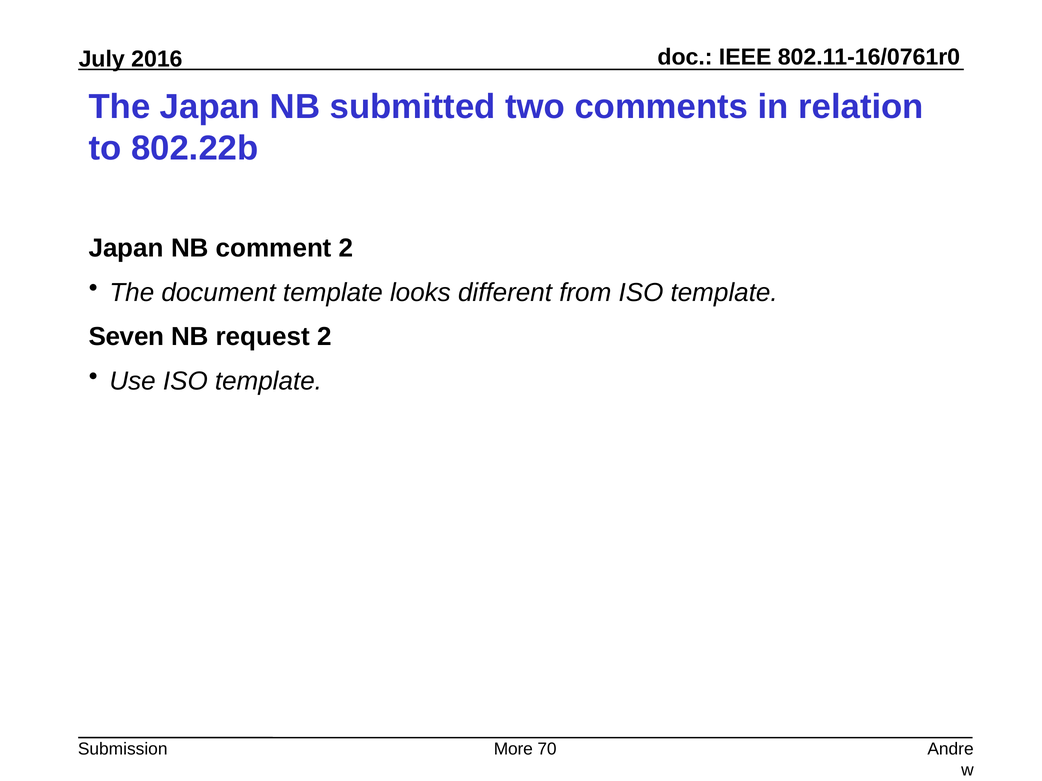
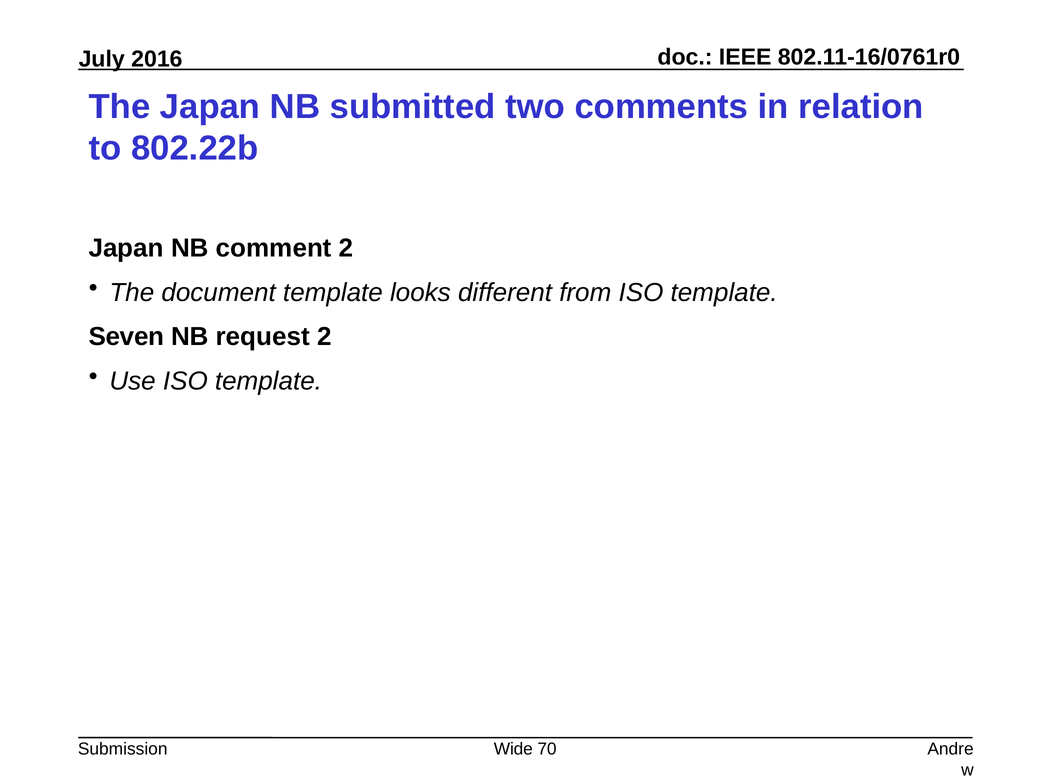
More: More -> Wide
